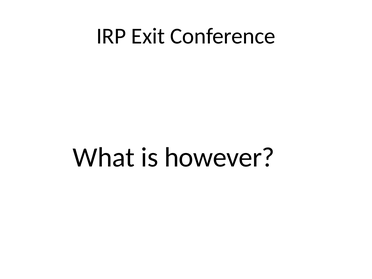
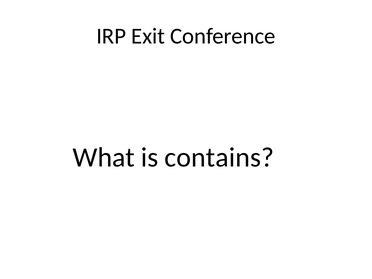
however: however -> contains
